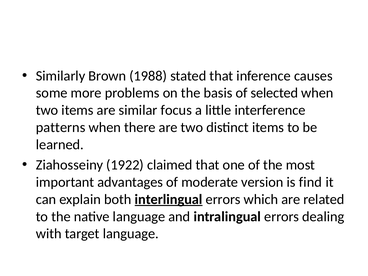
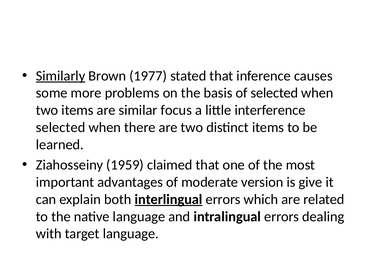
Similarly underline: none -> present
1988: 1988 -> 1977
patterns at (61, 127): patterns -> selected
1922: 1922 -> 1959
find: find -> give
